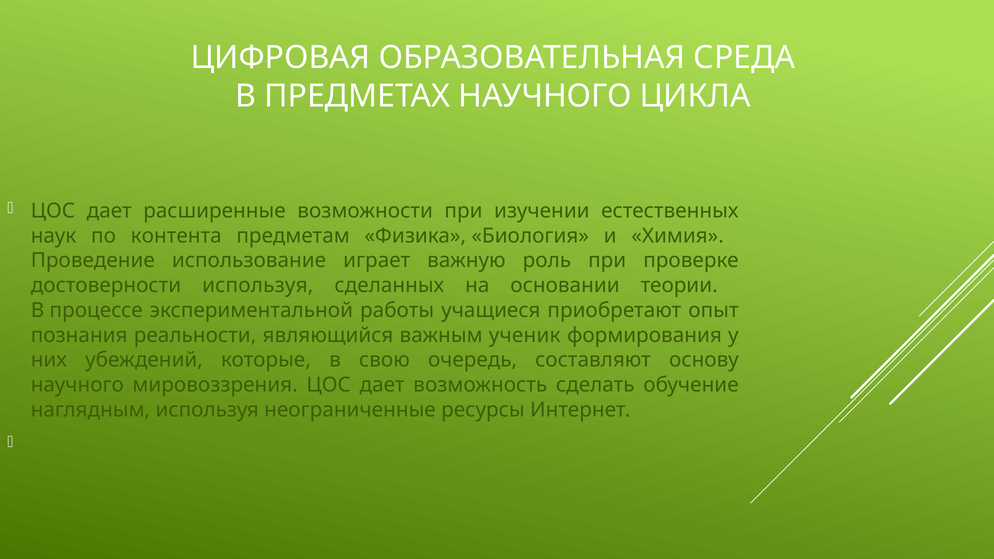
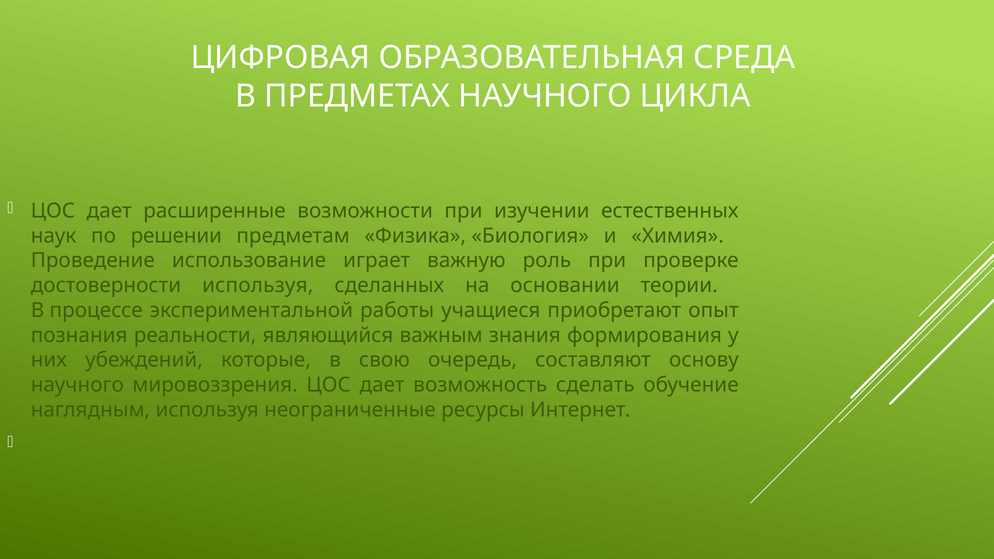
контента: контента -> решении
ученик: ученик -> знания
